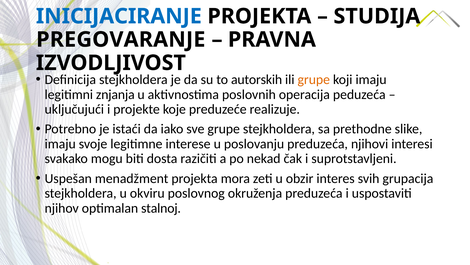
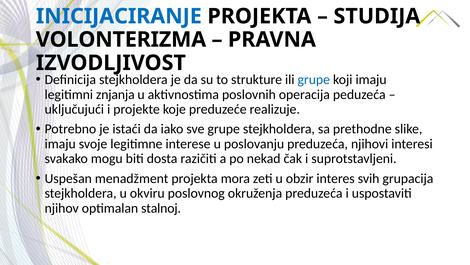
PREGOVARANJE: PREGOVARANJE -> VOLONTERIZMA
autorskih: autorskih -> strukture
grupe at (314, 79) colour: orange -> blue
